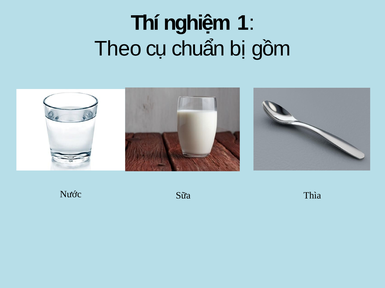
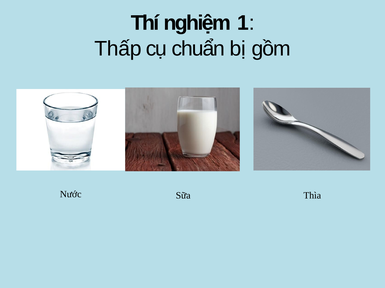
Theo: Theo -> Thấp
